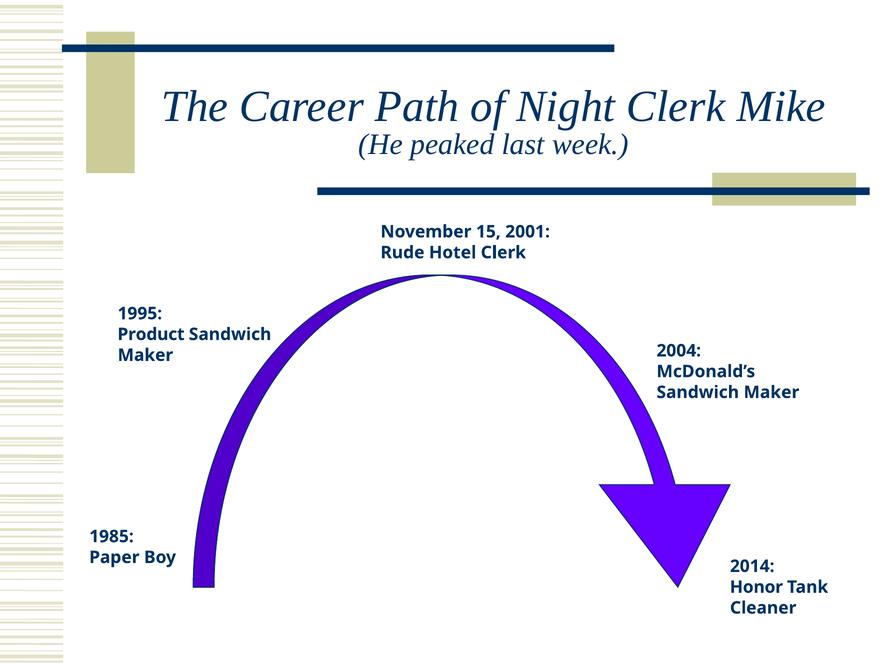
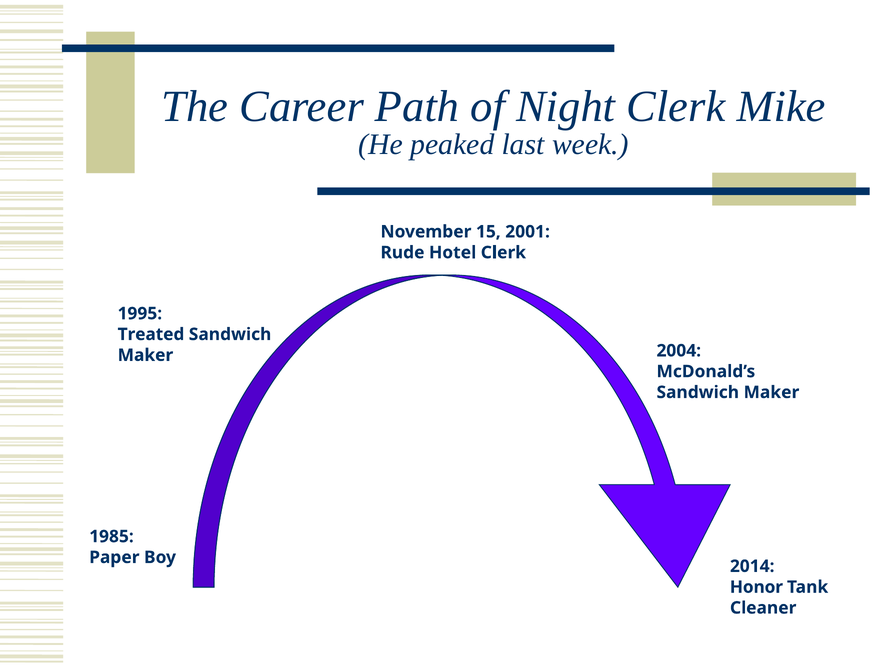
Product: Product -> Treated
